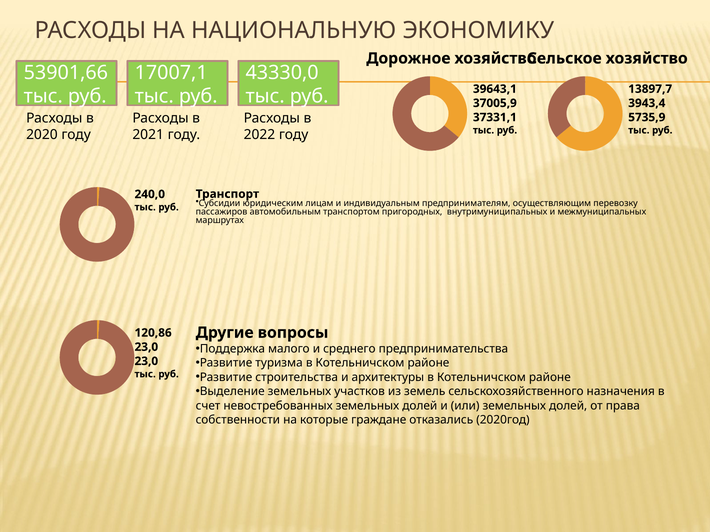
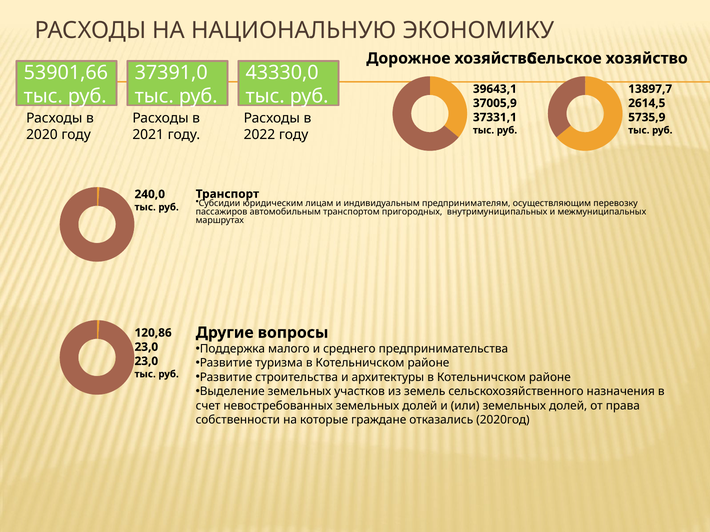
17007,1: 17007,1 -> 37391,0
3943,4: 3943,4 -> 2614,5
